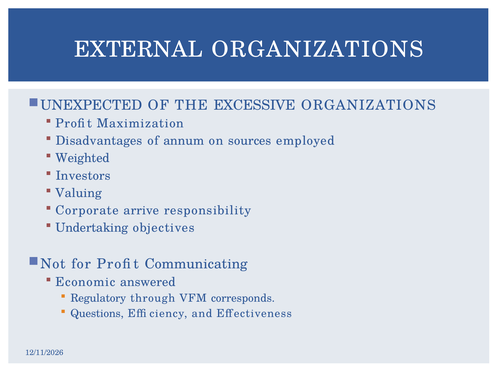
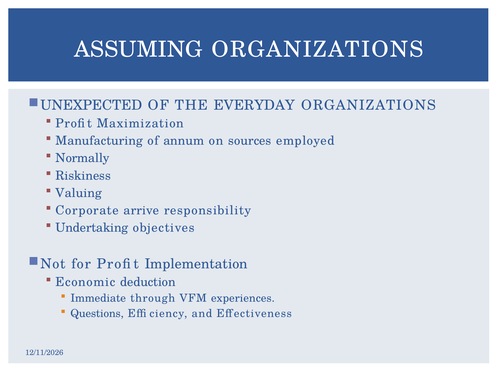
EXTERNAL: EXTERNAL -> ASSUMING
EXCESSIVE: EXCESSIVE -> EVERYDAY
Disadvantages: Disadvantages -> Manufacturing
Weighted: Weighted -> Normally
Investors: Investors -> Riskiness
Communicating: Communicating -> Implementation
answered: answered -> deduction
Regulatory: Regulatory -> Immediate
corresponds: corresponds -> experiences
